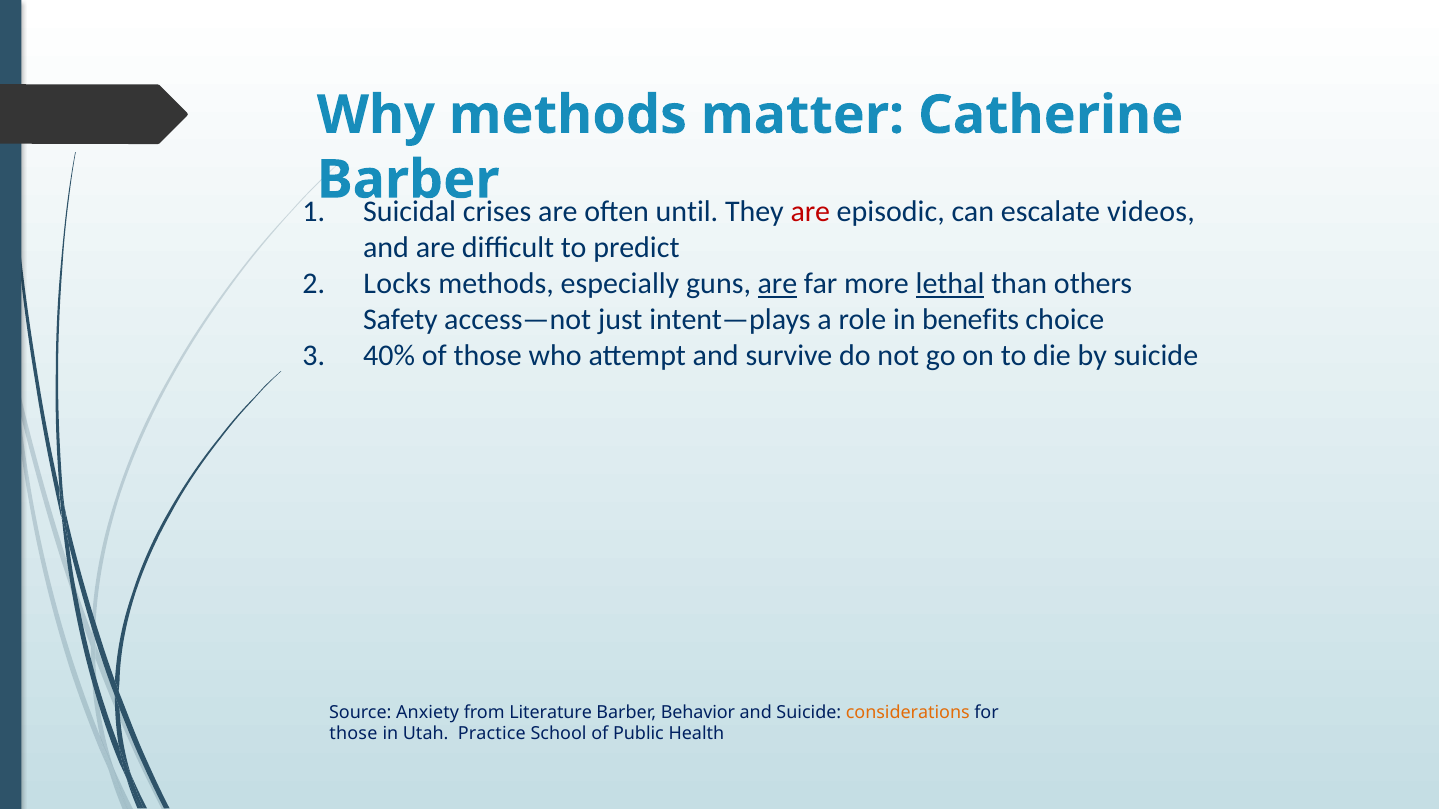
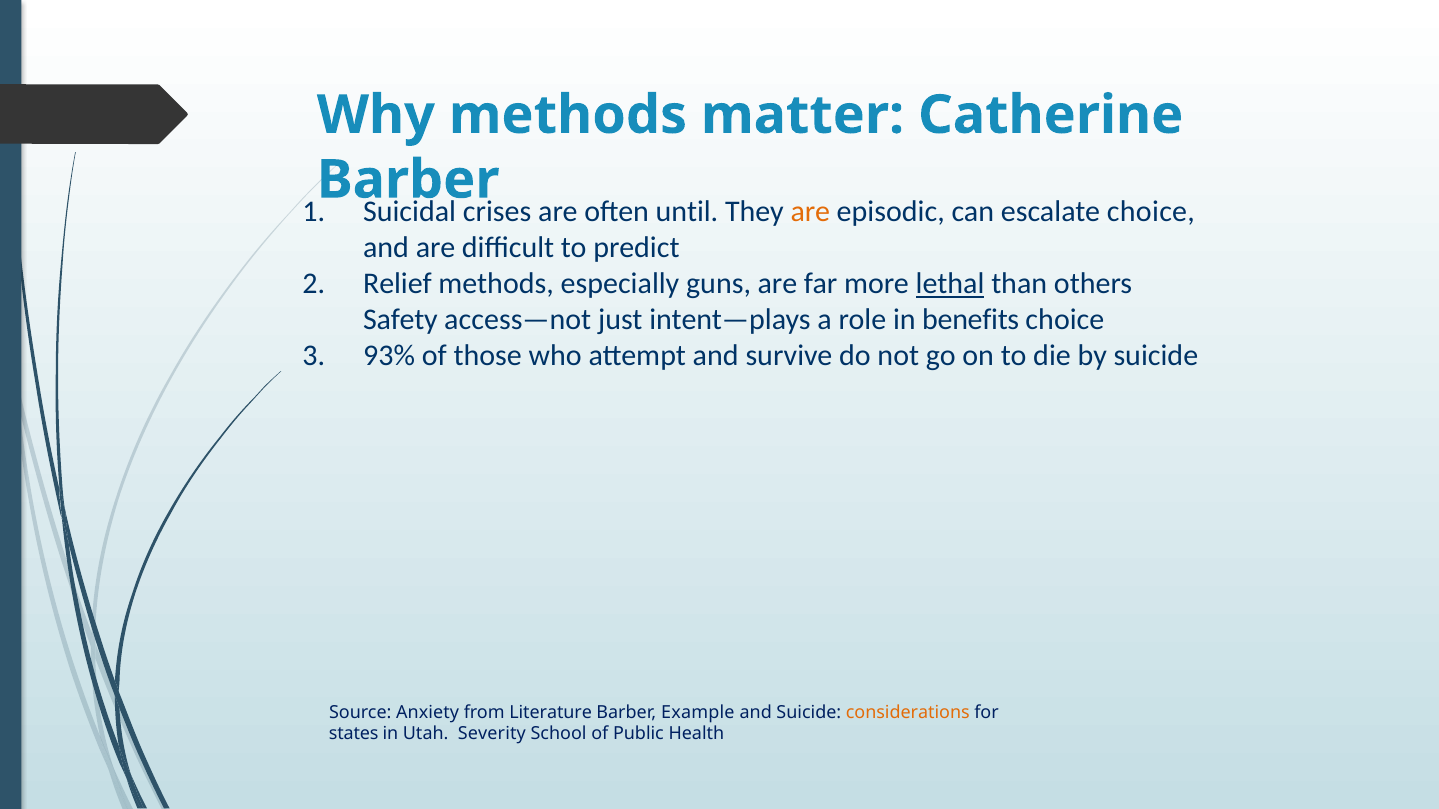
are at (810, 212) colour: red -> orange
escalate videos: videos -> choice
Locks: Locks -> Relief
are at (777, 284) underline: present -> none
40%: 40% -> 93%
Behavior: Behavior -> Example
those at (353, 734): those -> states
Practice: Practice -> Severity
